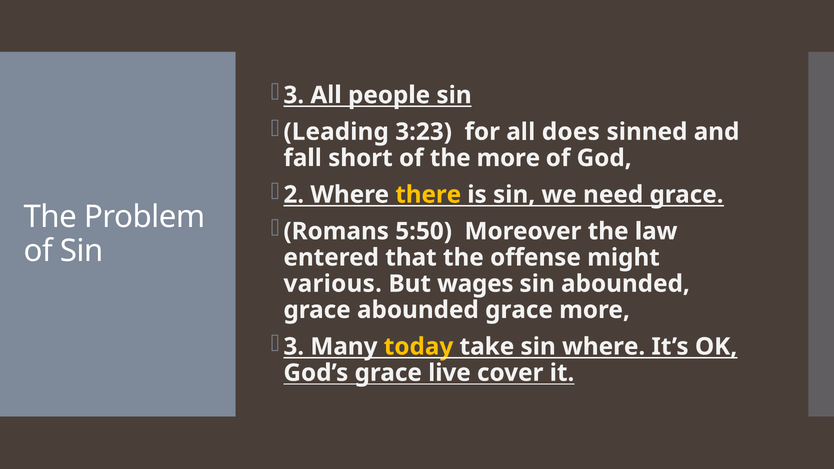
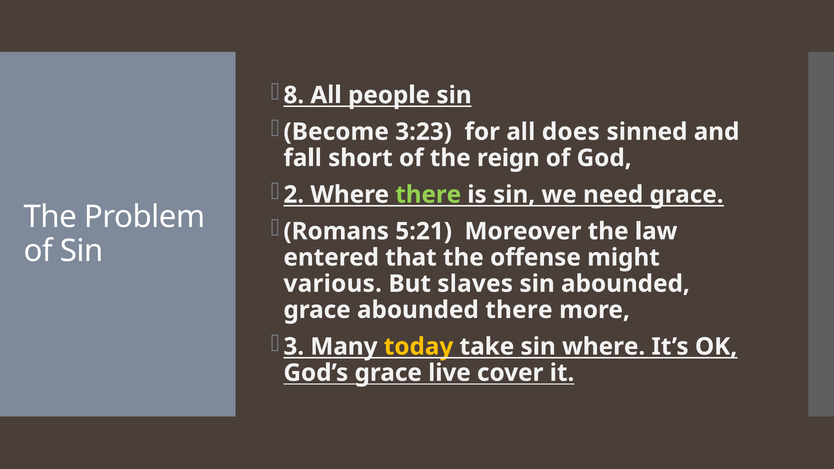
3 at (294, 95): 3 -> 8
Leading: Leading -> Become
the more: more -> reign
there at (428, 195) colour: yellow -> light green
5:50: 5:50 -> 5:21
wages: wages -> slaves
grace abounded grace: grace -> there
